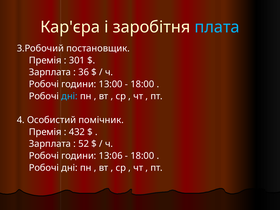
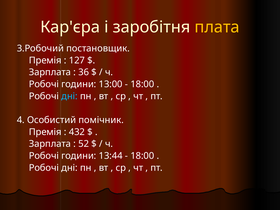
плата colour: light blue -> yellow
301: 301 -> 127
13:06: 13:06 -> 13:44
